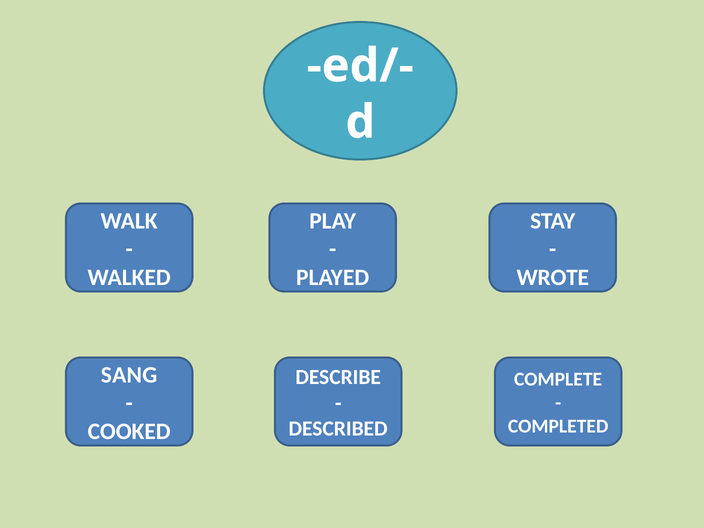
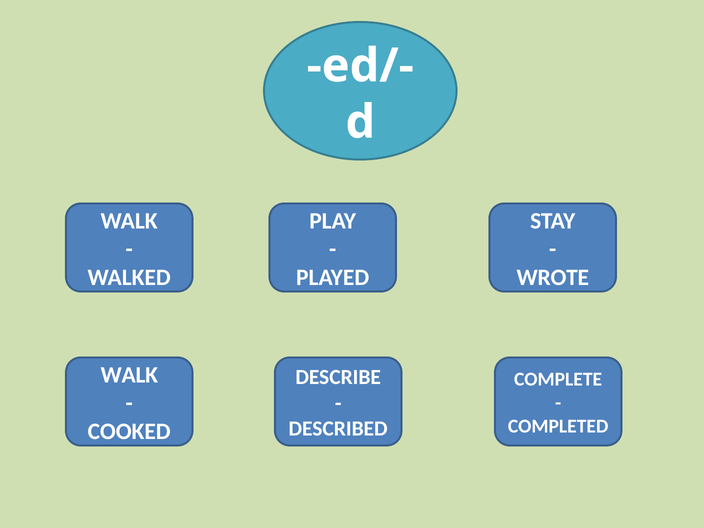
SANG at (129, 375): SANG -> WALK
